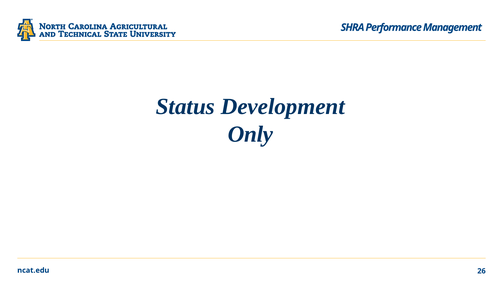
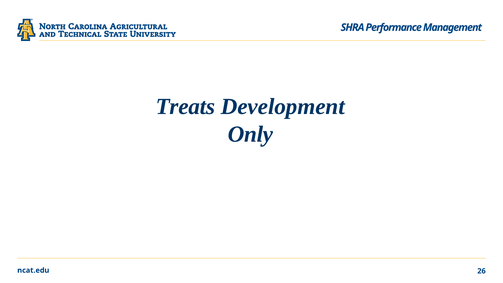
Status: Status -> Treats
